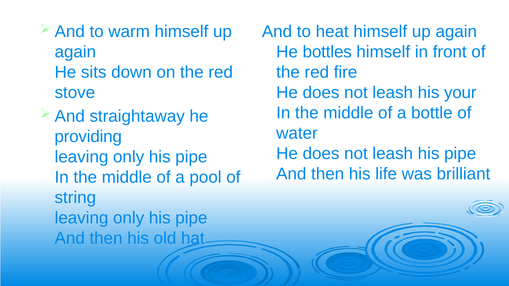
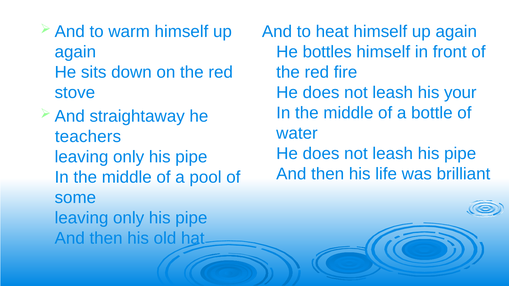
providing: providing -> teachers
string: string -> some
